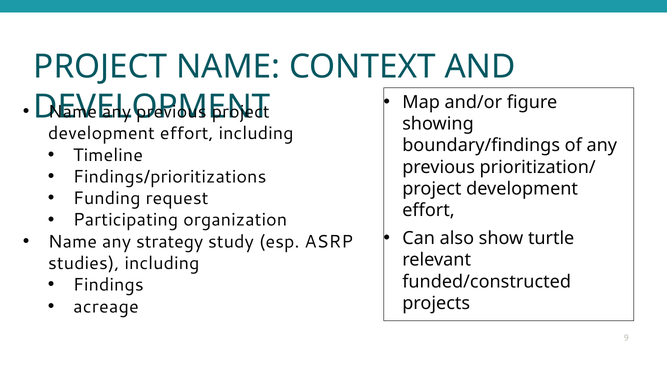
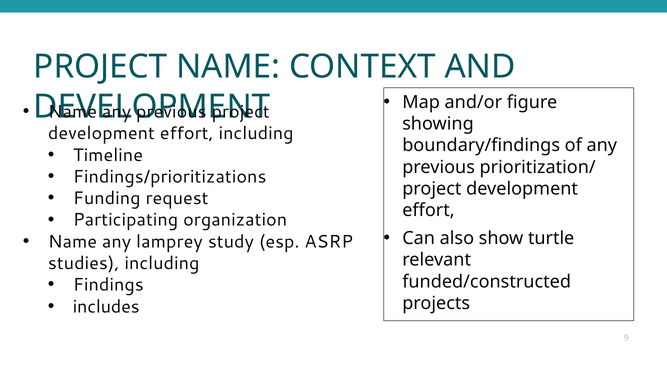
strategy: strategy -> lamprey
acreage: acreage -> includes
